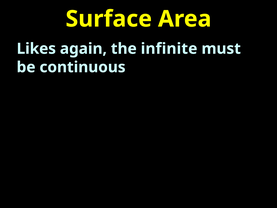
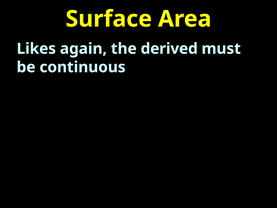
infinite: infinite -> derived
